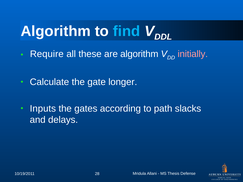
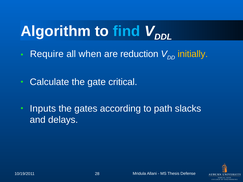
these: these -> when
are algorithm: algorithm -> reduction
initially colour: pink -> yellow
longer: longer -> critical
